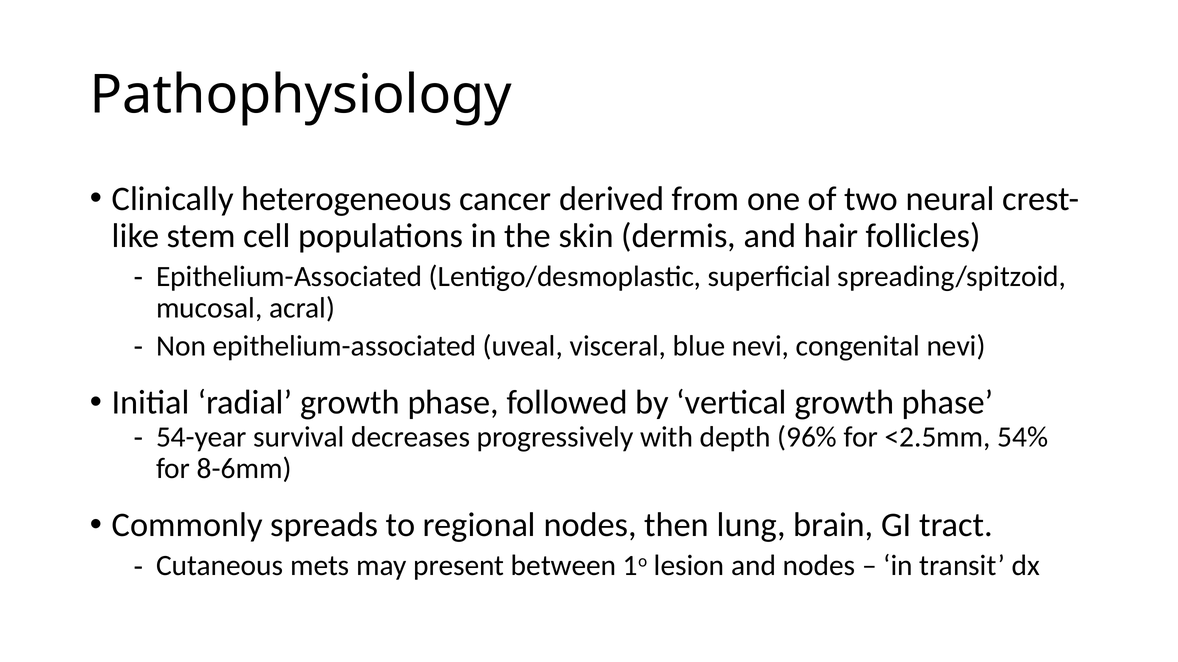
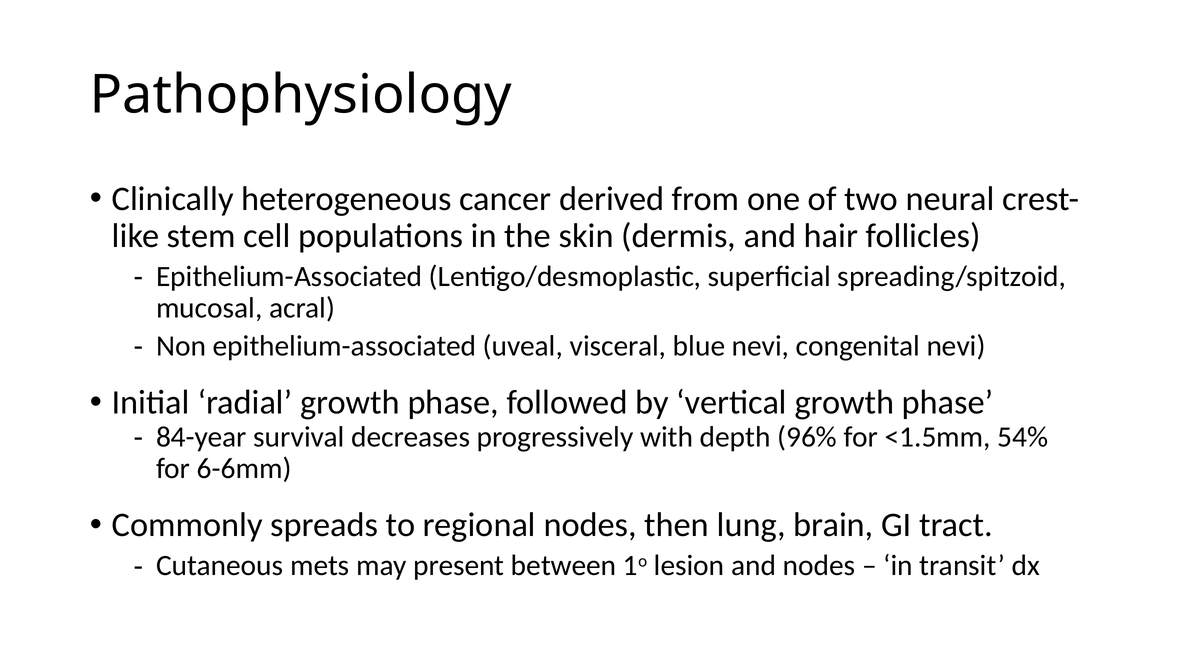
54-year: 54-year -> 84-year
<2.5mm: <2.5mm -> <1.5mm
8-6mm: 8-6mm -> 6-6mm
